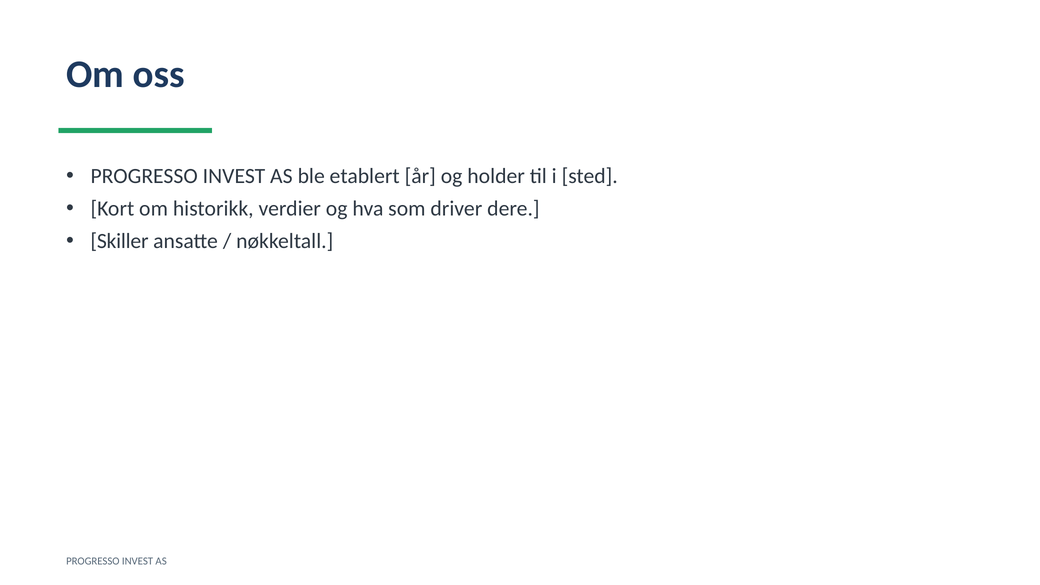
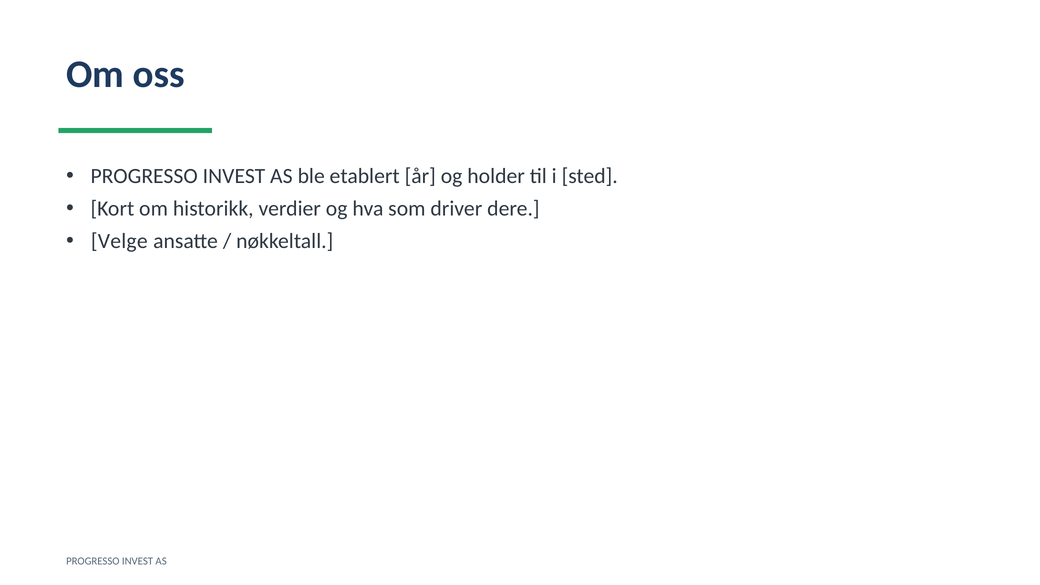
Skiller: Skiller -> Velge
